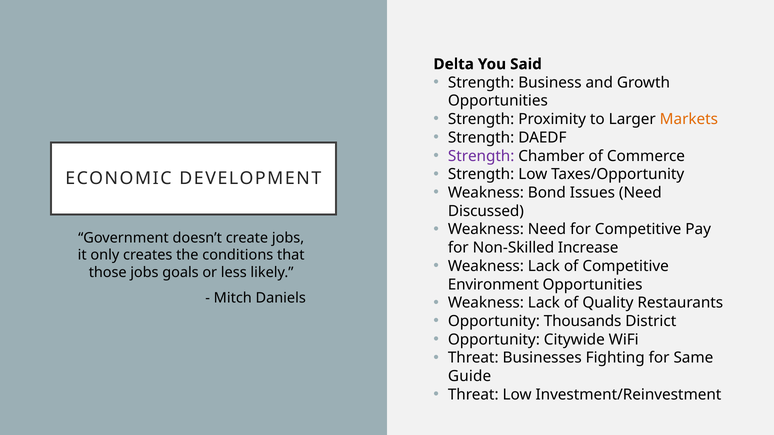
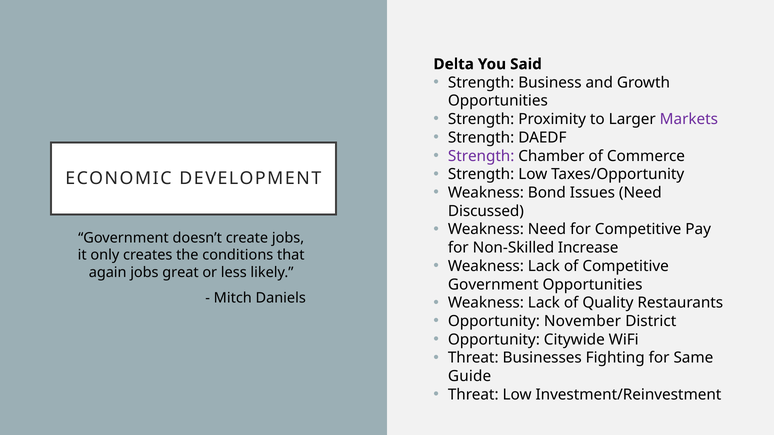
Markets colour: orange -> purple
those: those -> again
goals: goals -> great
Environment at (493, 285): Environment -> Government
Thousands: Thousands -> November
